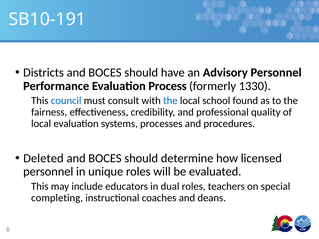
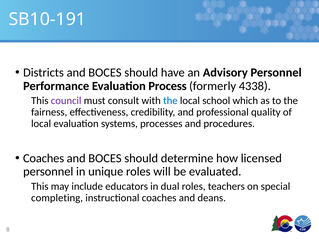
1330: 1330 -> 4338
council colour: blue -> purple
found: found -> which
Deleted at (43, 158): Deleted -> Coaches
